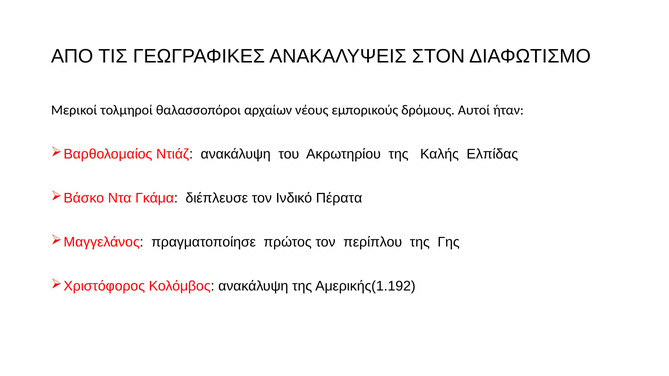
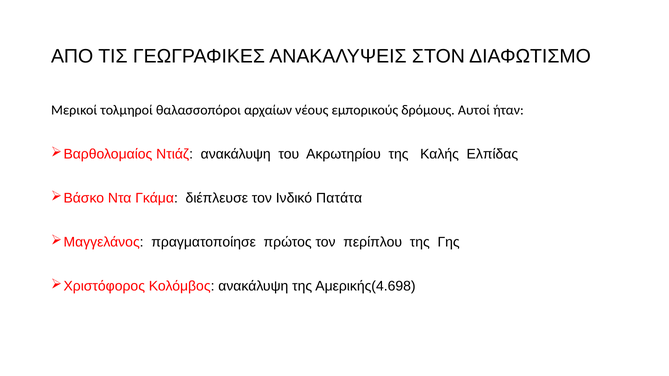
Πέρατα: Πέρατα -> Πατάτα
Αμερικής(1.192: Αμερικής(1.192 -> Αμερικής(4.698
